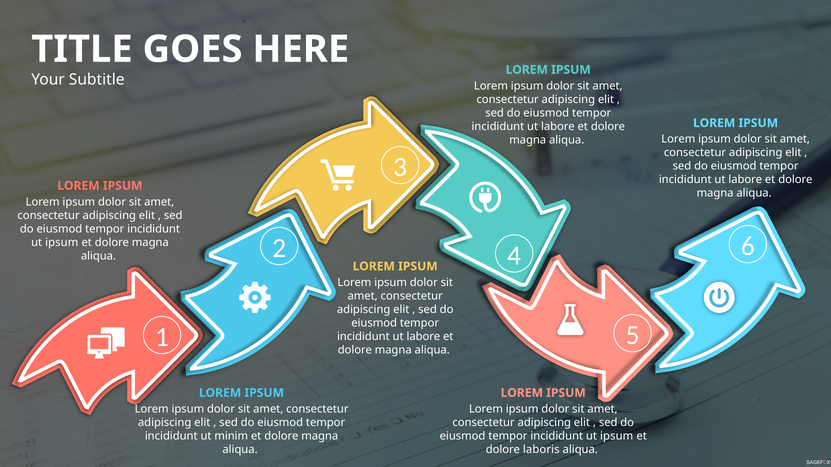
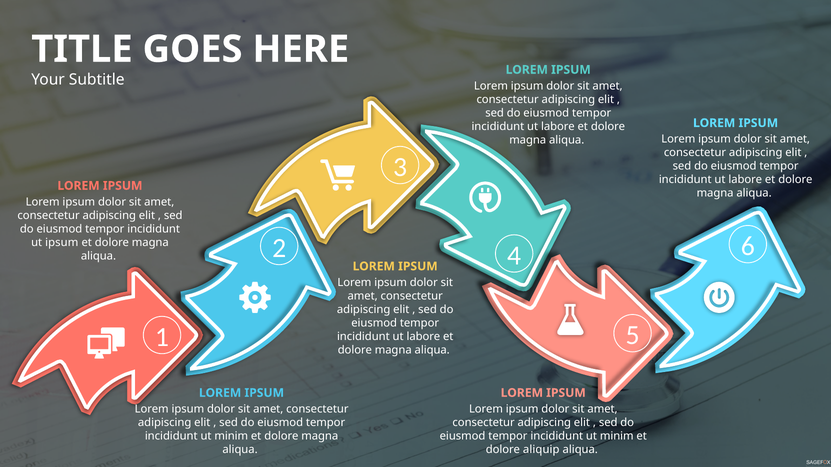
ipsum at (617, 437): ipsum -> minim
laboris: laboris -> aliquip
